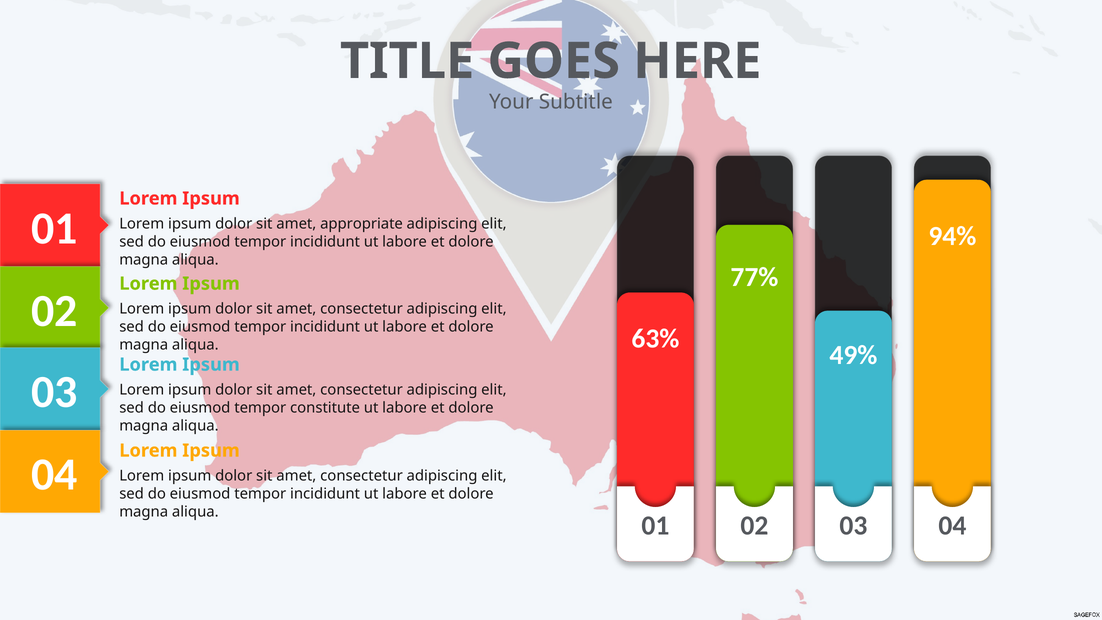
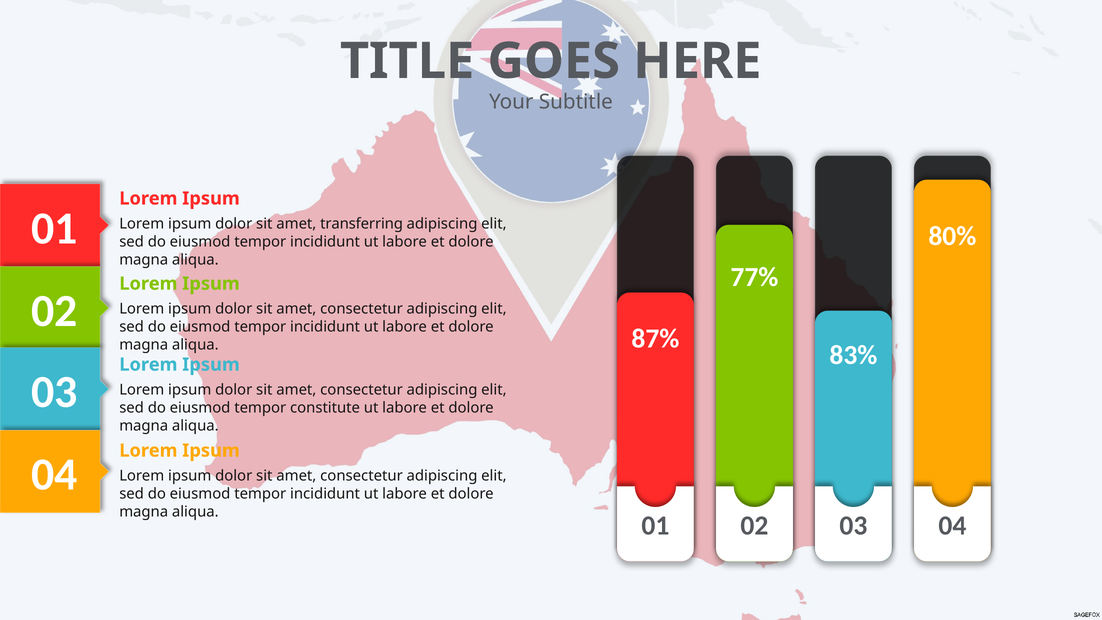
appropriate: appropriate -> transferring
94%: 94% -> 80%
63%: 63% -> 87%
49%: 49% -> 83%
